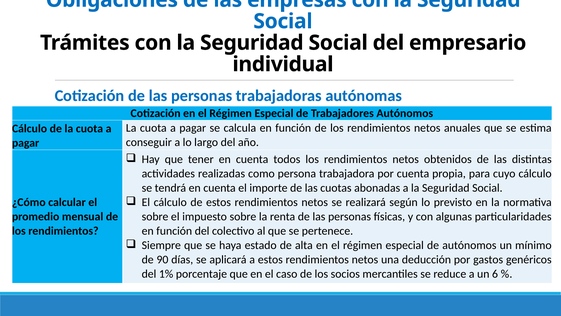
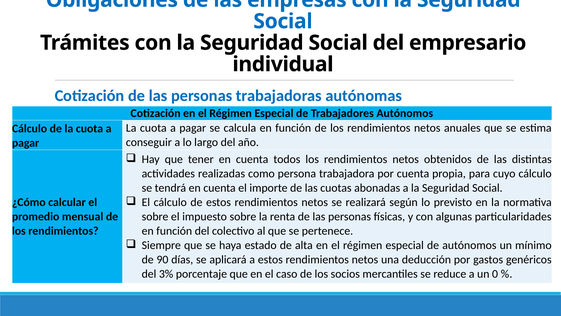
1%: 1% -> 3%
6: 6 -> 0
